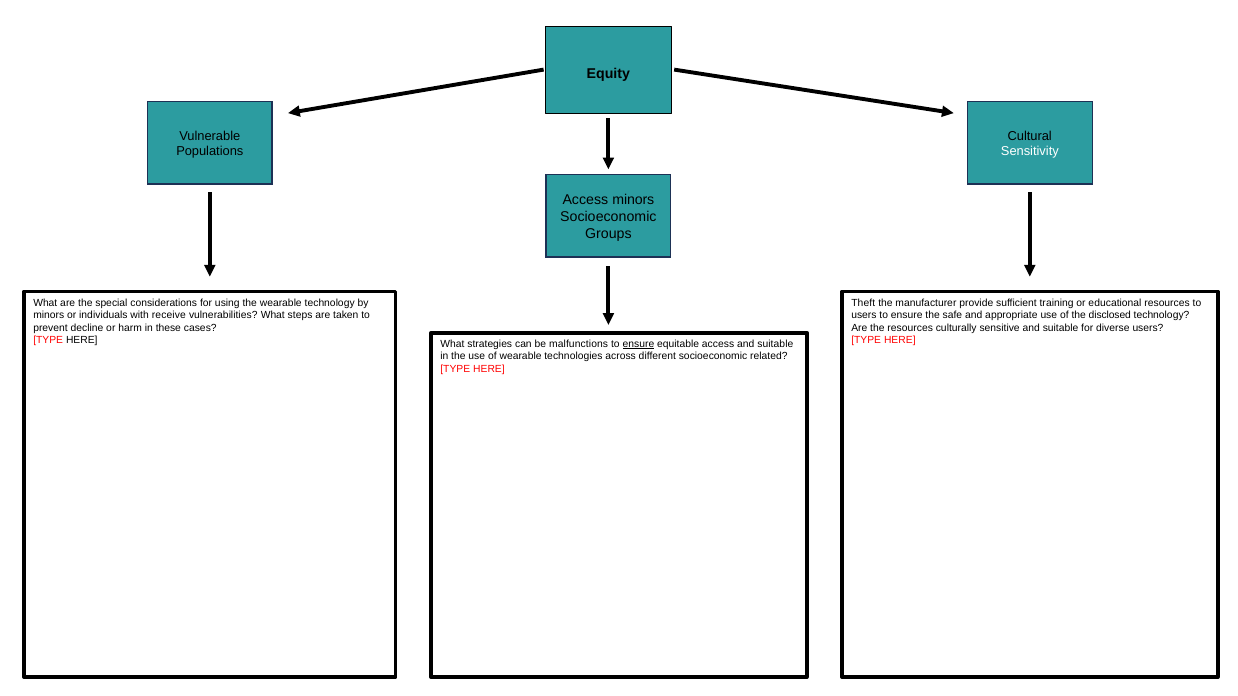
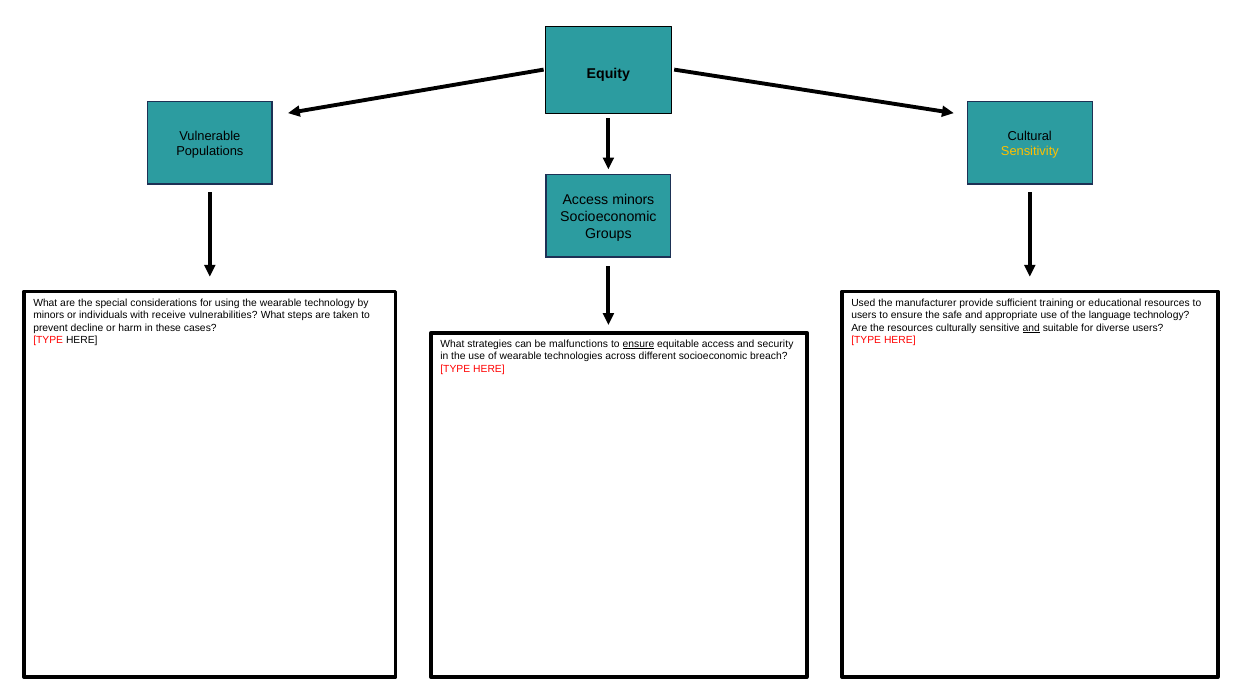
Sensitivity colour: white -> yellow
Theft: Theft -> Used
disclosed: disclosed -> language
and at (1031, 328) underline: none -> present
access and suitable: suitable -> security
related: related -> breach
